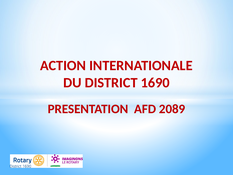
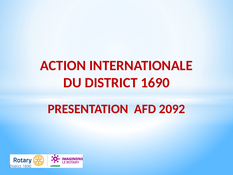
2089: 2089 -> 2092
